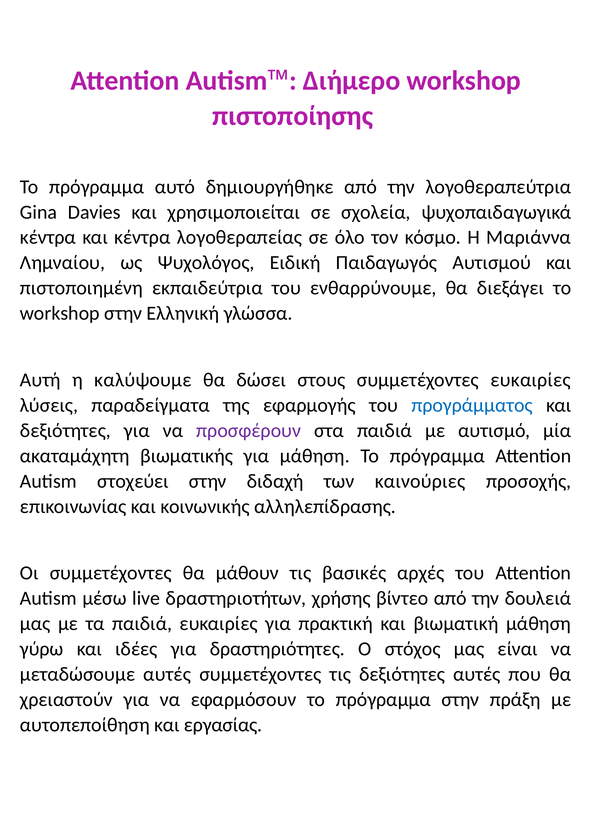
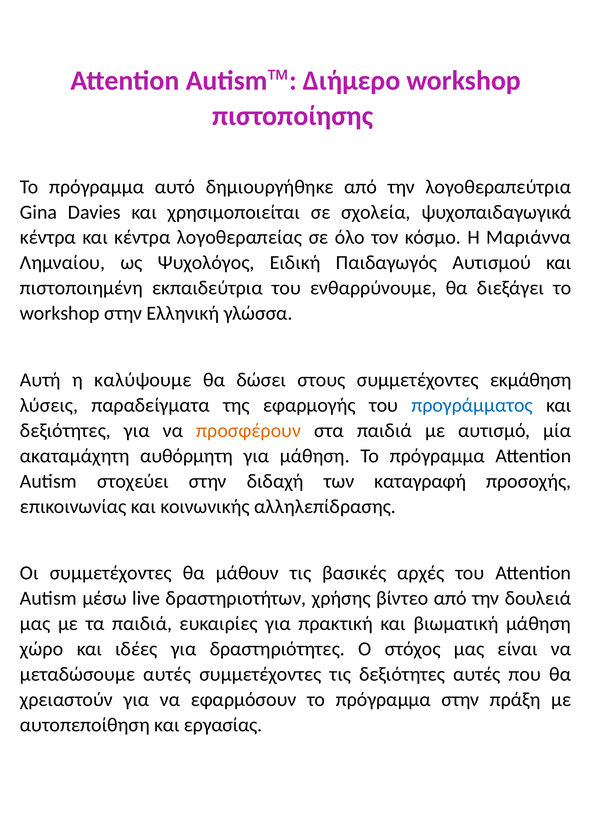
συμμετέχοντες ευκαιρίες: ευκαιρίες -> εκμάθηση
προσφέρουν colour: purple -> orange
βιωματικής: βιωματικής -> αυθόρμητη
καινούριες: καινούριες -> καταγραφή
γύρω: γύρω -> χώρο
